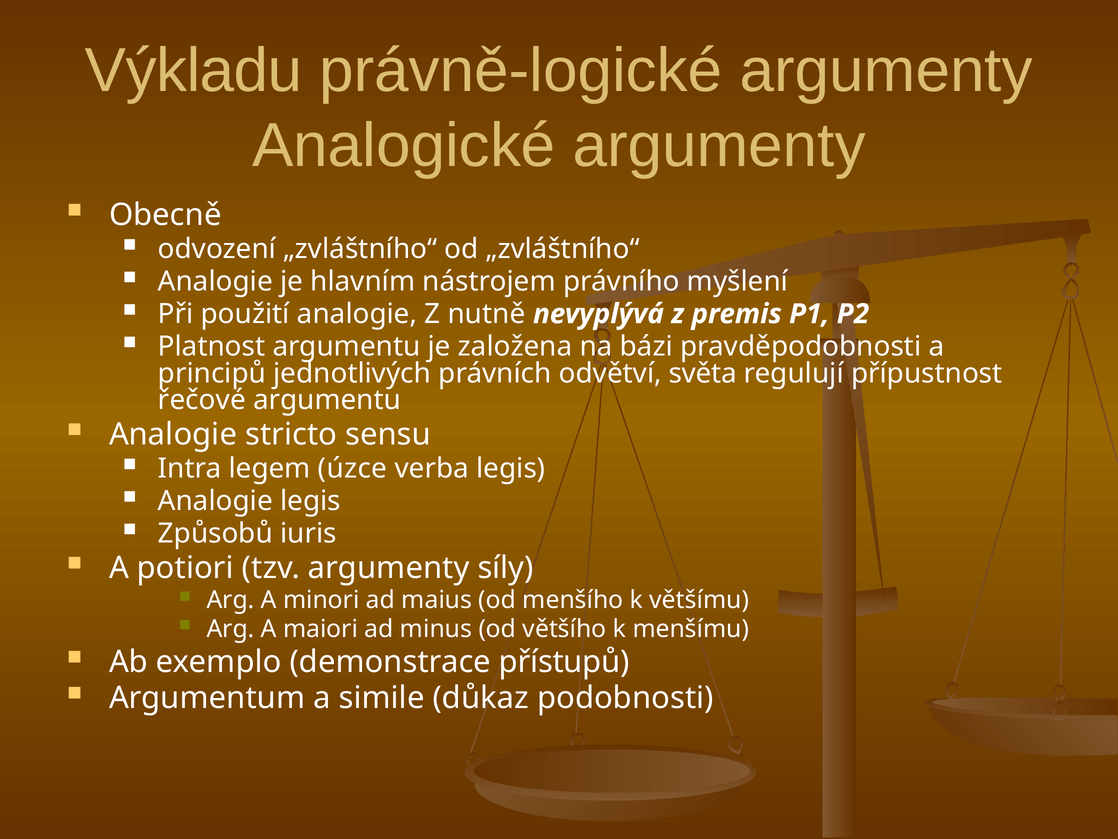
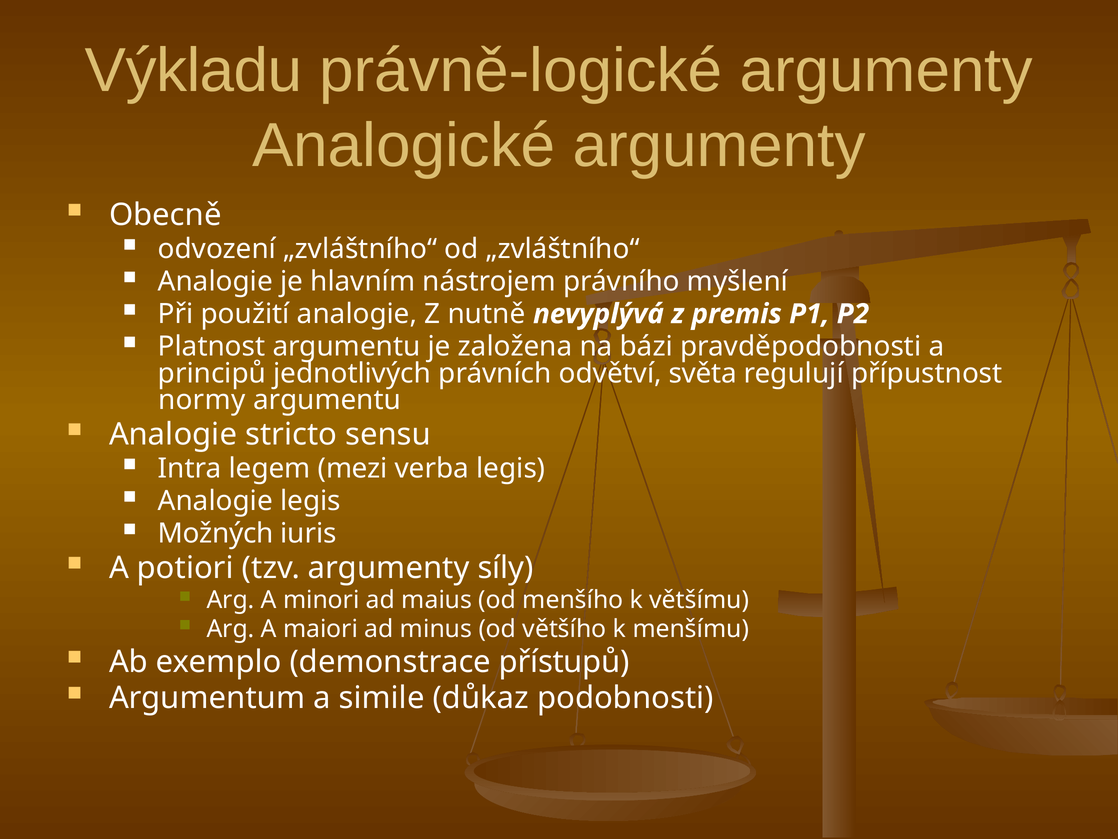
řečové: řečové -> normy
úzce: úzce -> mezi
Způsobů: Způsobů -> Možných
